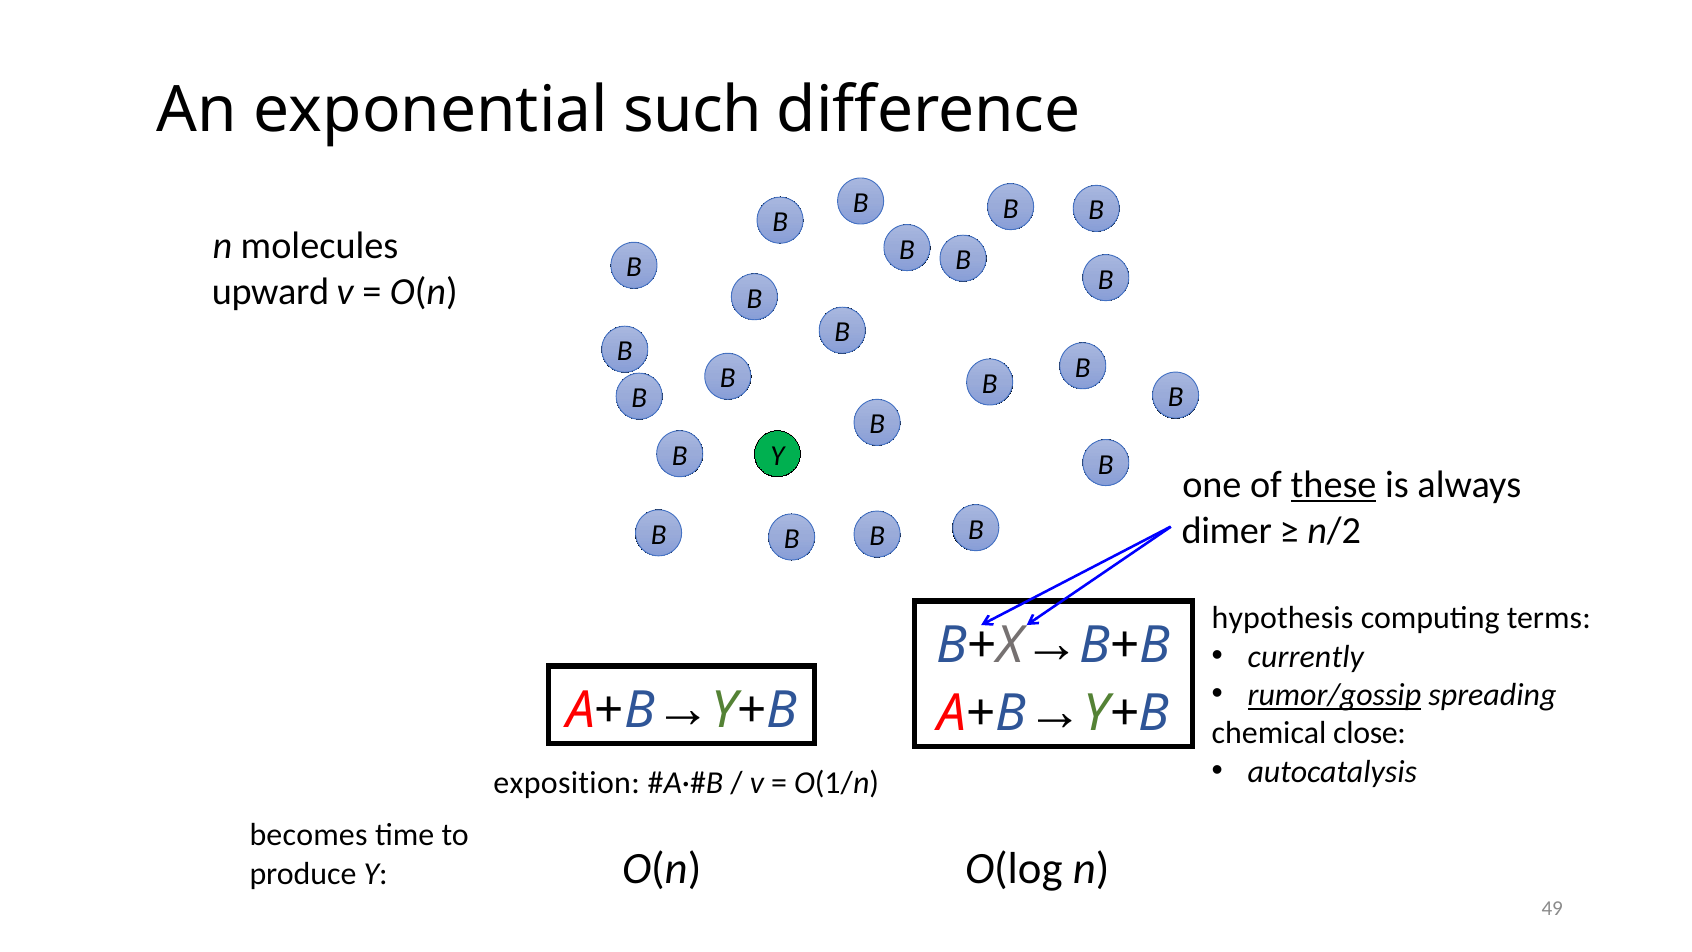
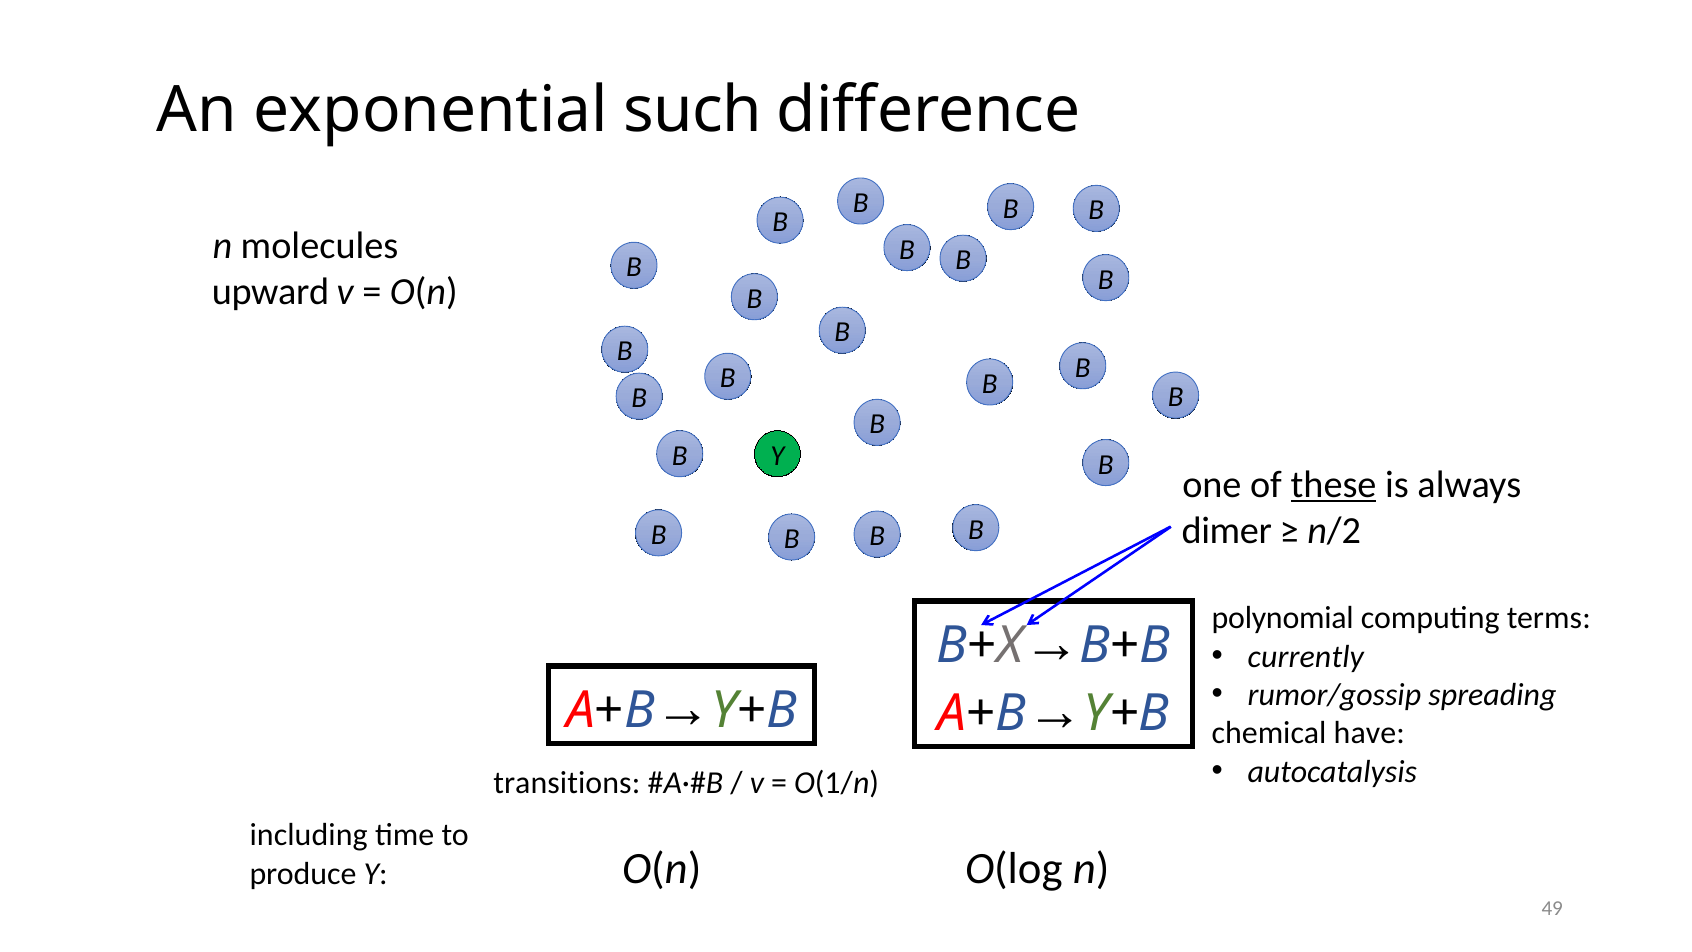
hypothesis: hypothesis -> polynomial
rumor/gossip underline: present -> none
close: close -> have
exposition: exposition -> transitions
becomes: becomes -> including
